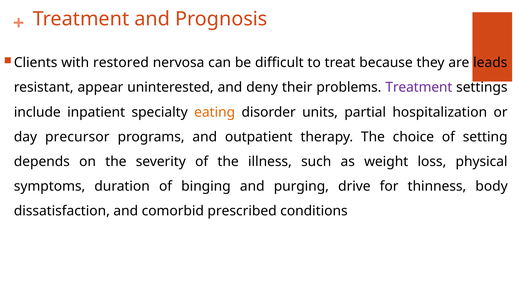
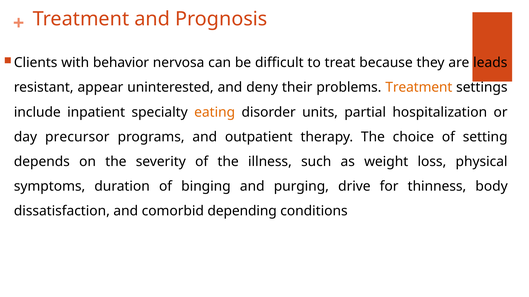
restored: restored -> behavior
Treatment at (419, 88) colour: purple -> orange
prescribed: prescribed -> depending
